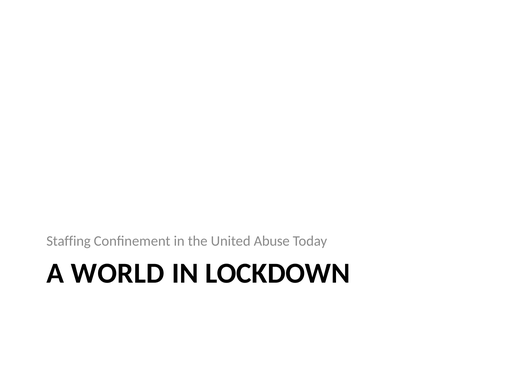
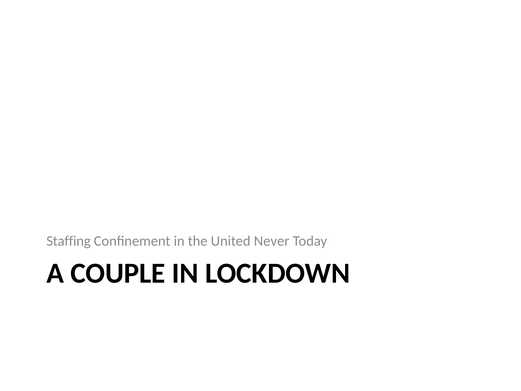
Abuse: Abuse -> Never
WORLD: WORLD -> COUPLE
